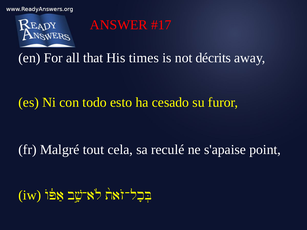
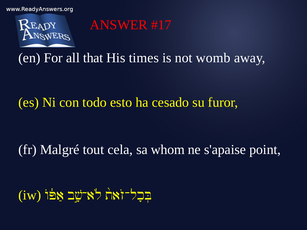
décrits: décrits -> womb
reculé: reculé -> whom
